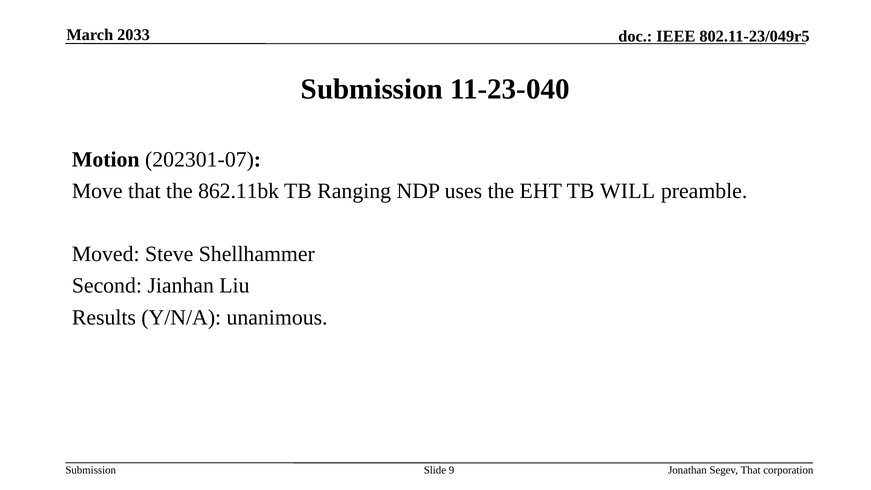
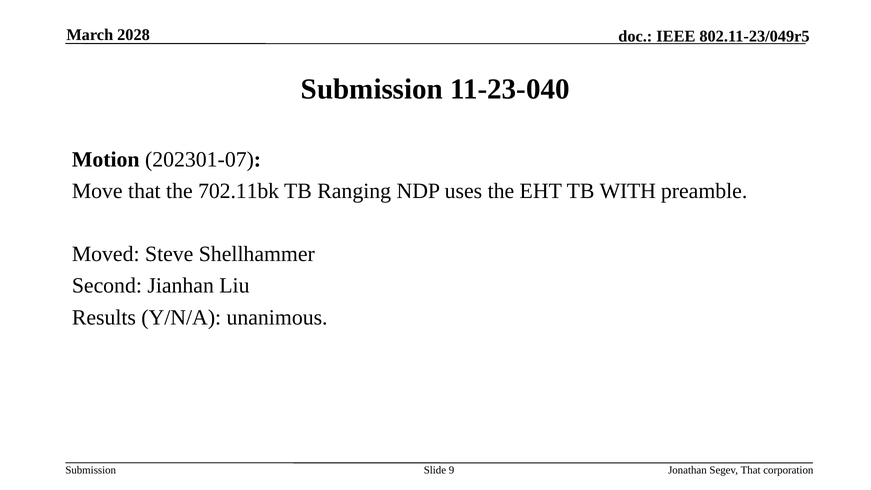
2033: 2033 -> 2028
862.11bk: 862.11bk -> 702.11bk
WILL: WILL -> WITH
